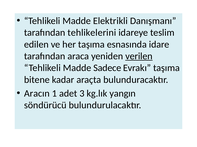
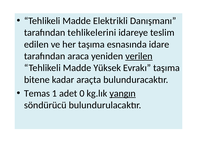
Sadece: Sadece -> Yüksek
Aracın: Aracın -> Temas
3: 3 -> 0
yangın underline: none -> present
